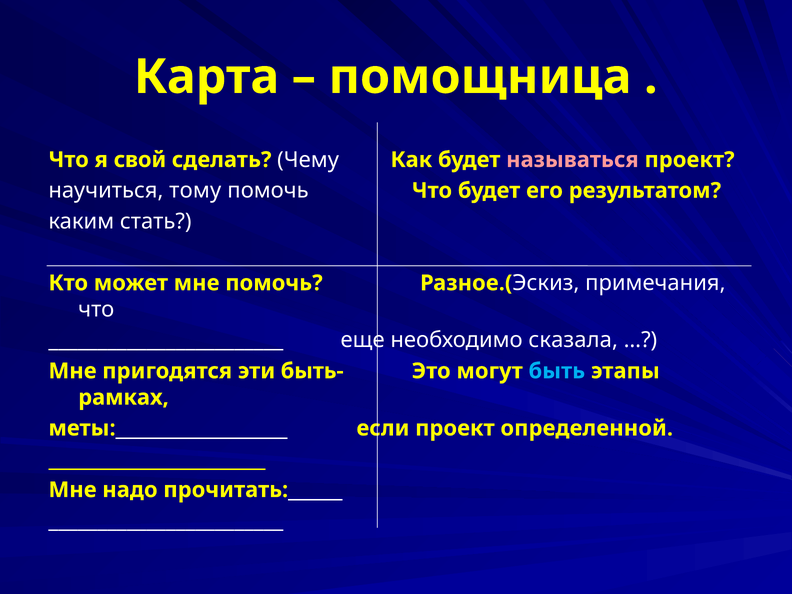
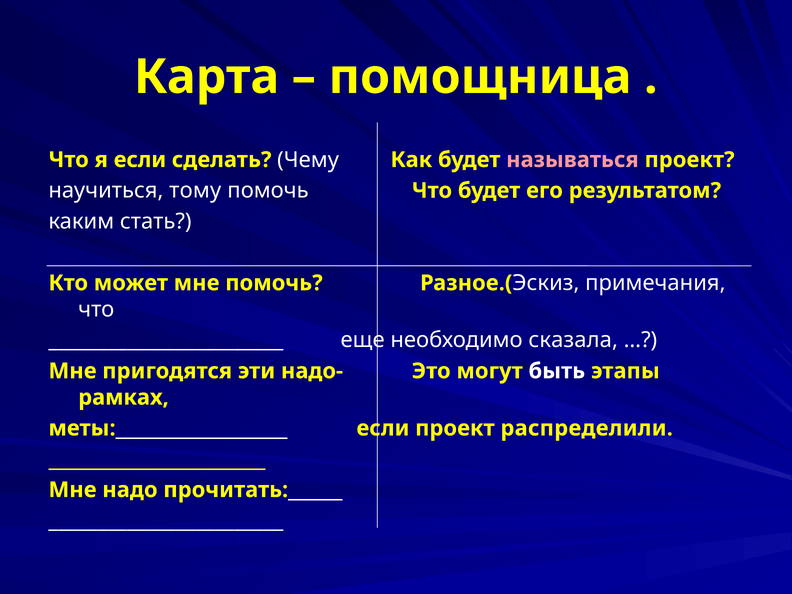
я свой: свой -> если
быть-: быть- -> надо-
быть colour: light blue -> white
определенной: определенной -> распределили
